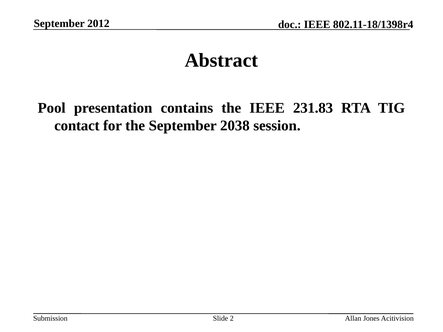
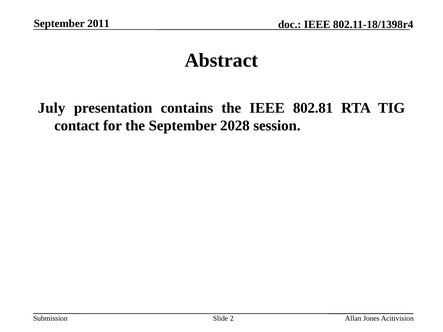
2012: 2012 -> 2011
Pool: Pool -> July
231.83: 231.83 -> 802.81
2038: 2038 -> 2028
